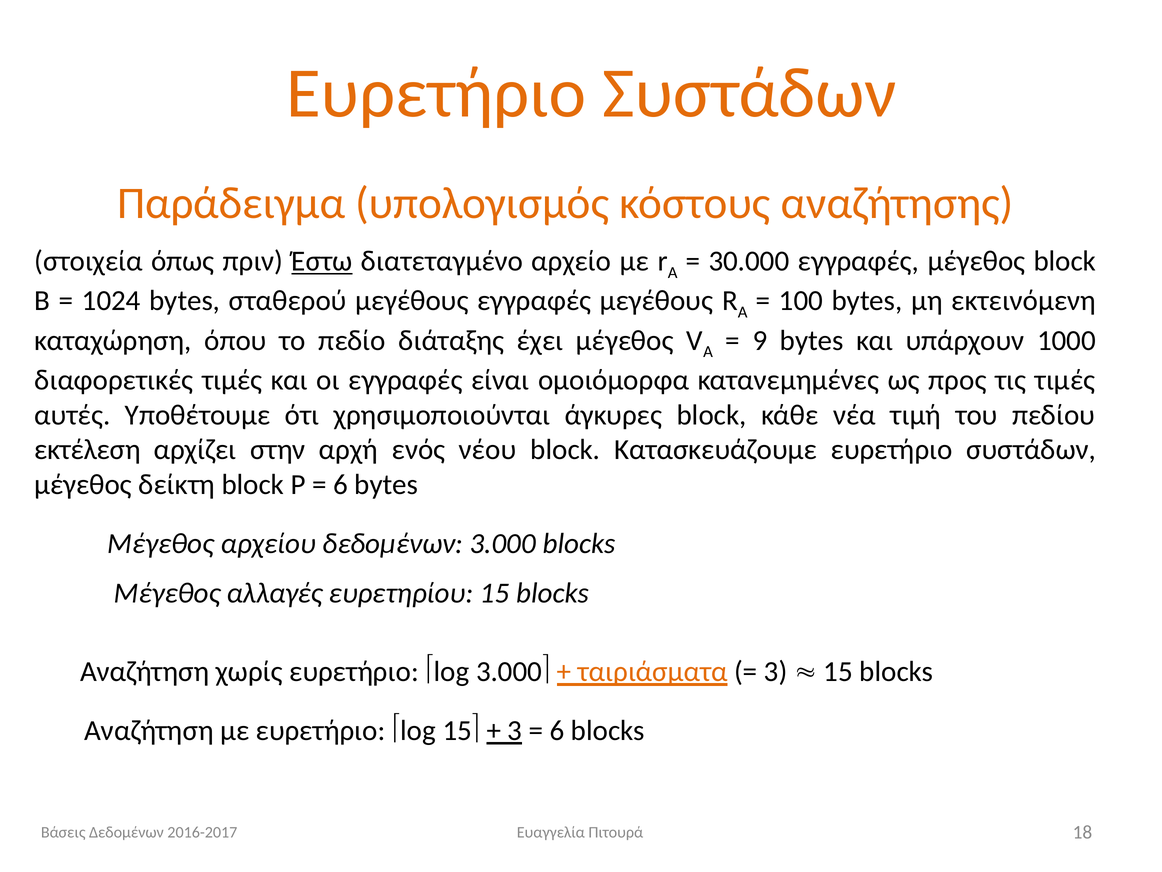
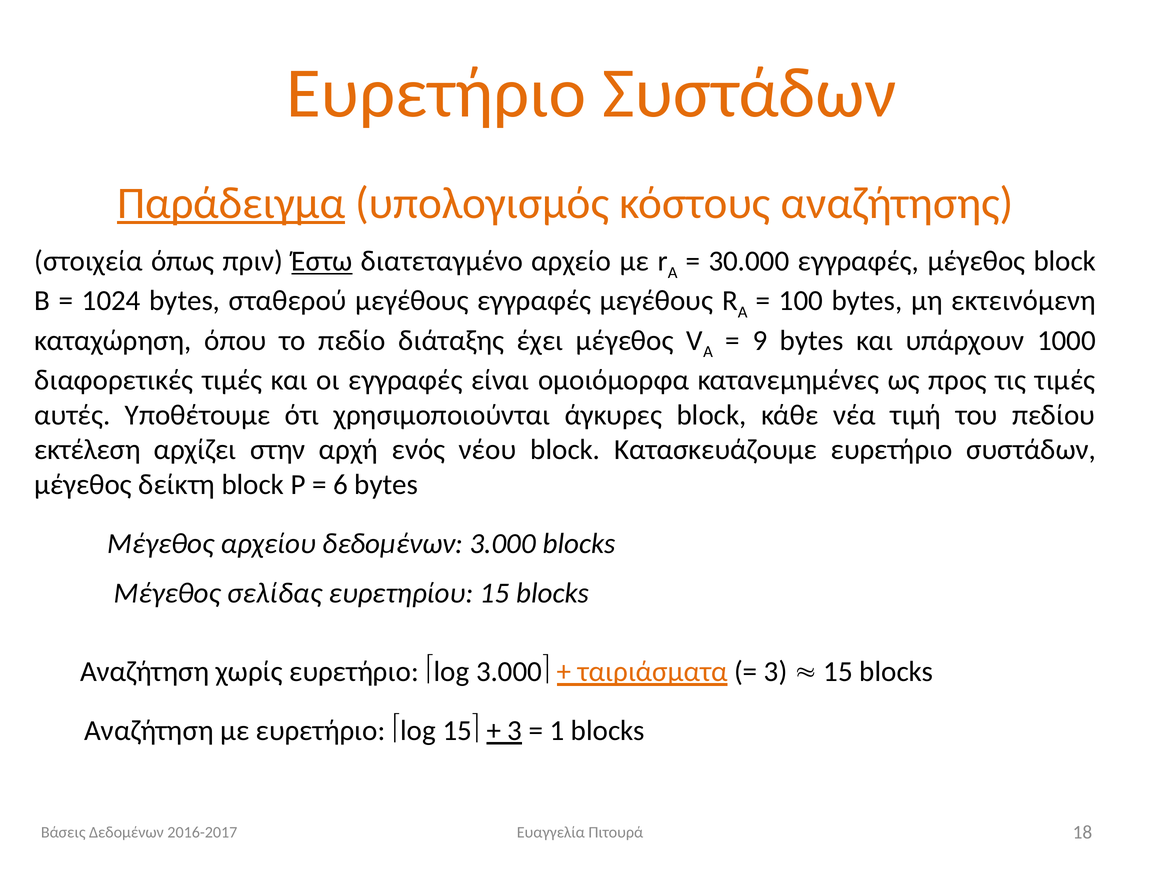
Παράδειγμα underline: none -> present
αλλαγές: αλλαγές -> σελίδας
6 at (557, 730): 6 -> 1
